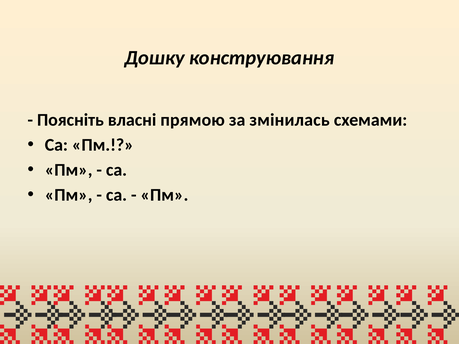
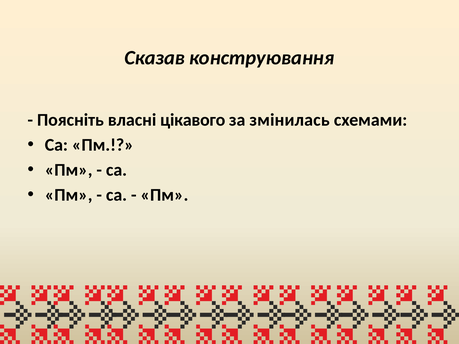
Дошку: Дошку -> Сказав
прямою: прямою -> цікавого
